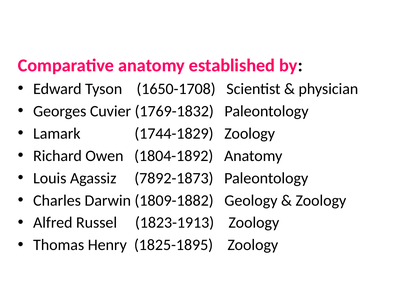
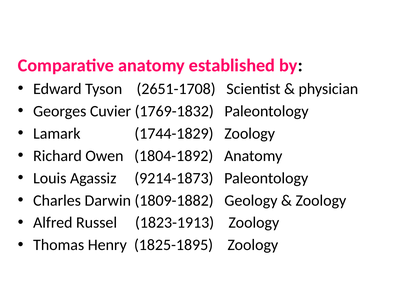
1650-1708: 1650-1708 -> 2651-1708
7892-1873: 7892-1873 -> 9214-1873
